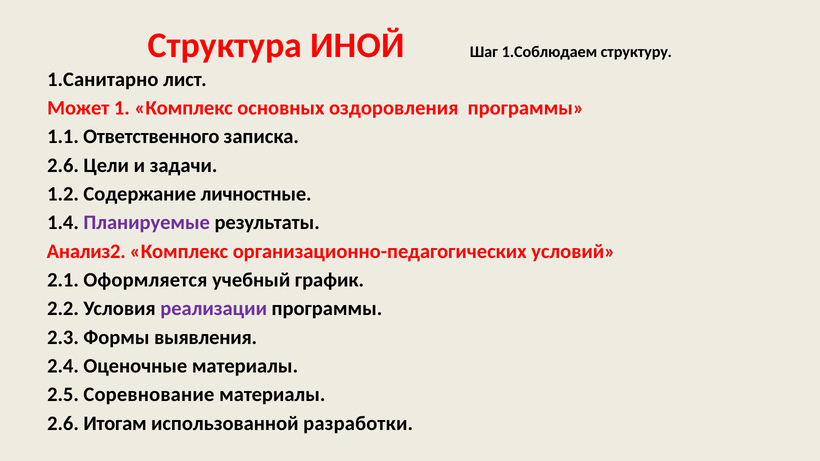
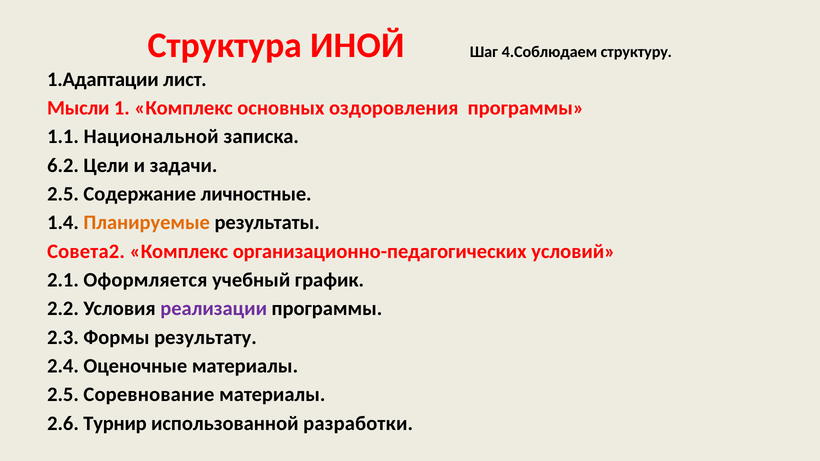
1.Соблюдаем: 1.Соблюдаем -> 4.Соблюдаем
1.Санитарно: 1.Санитарно -> 1.Адаптации
Может: Может -> Мысли
Ответственного: Ответственного -> Национальной
2.6 at (63, 165): 2.6 -> 6.2
1.2 at (63, 194): 1.2 -> 2.5
Планируемые colour: purple -> orange
Анализ2: Анализ2 -> Совета2
выявления: выявления -> результату
Итогам: Итогам -> Турнир
